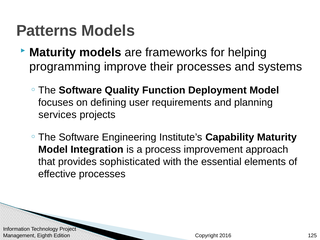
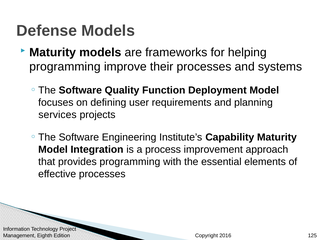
Patterns: Patterns -> Defense
provides sophisticated: sophisticated -> programming
